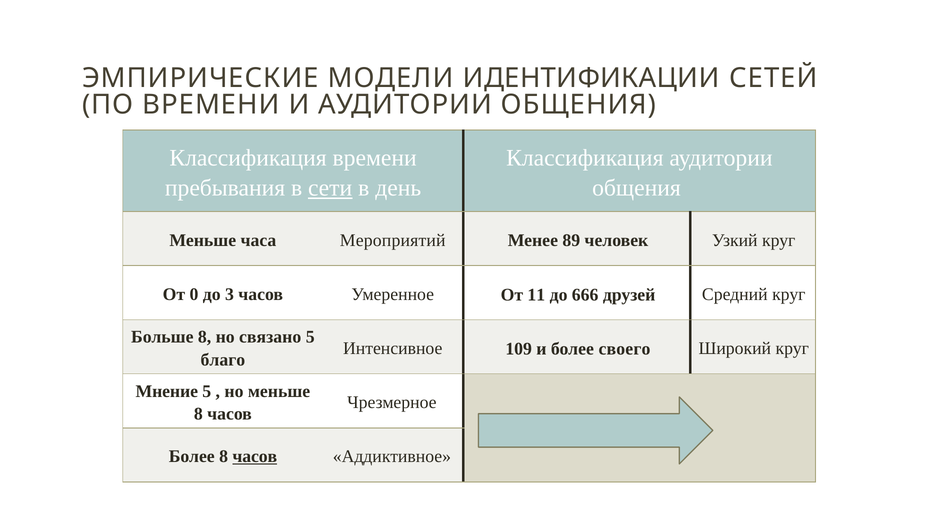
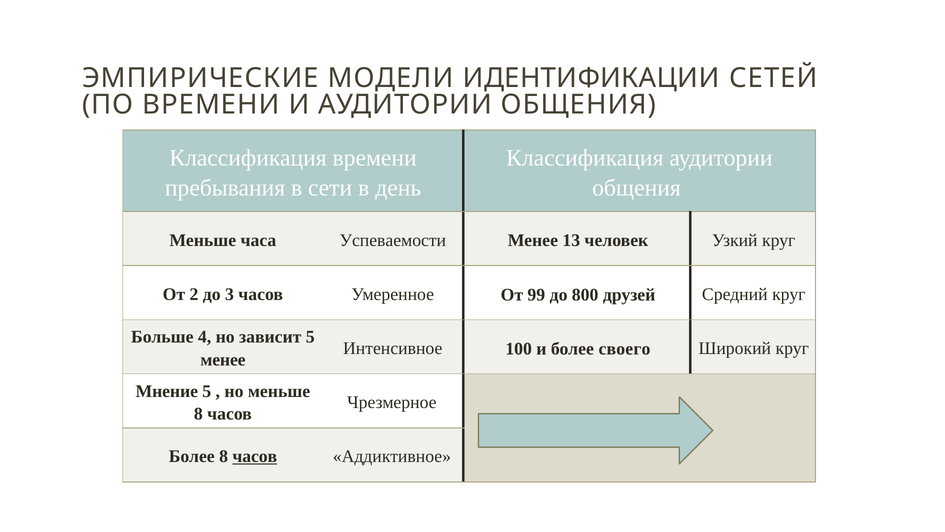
сети underline: present -> none
Мероприятий: Мероприятий -> Успеваемости
89: 89 -> 13
0: 0 -> 2
11: 11 -> 99
666: 666 -> 800
Больше 8: 8 -> 4
связано: связано -> зависит
109: 109 -> 100
благо at (223, 359): благо -> менее
